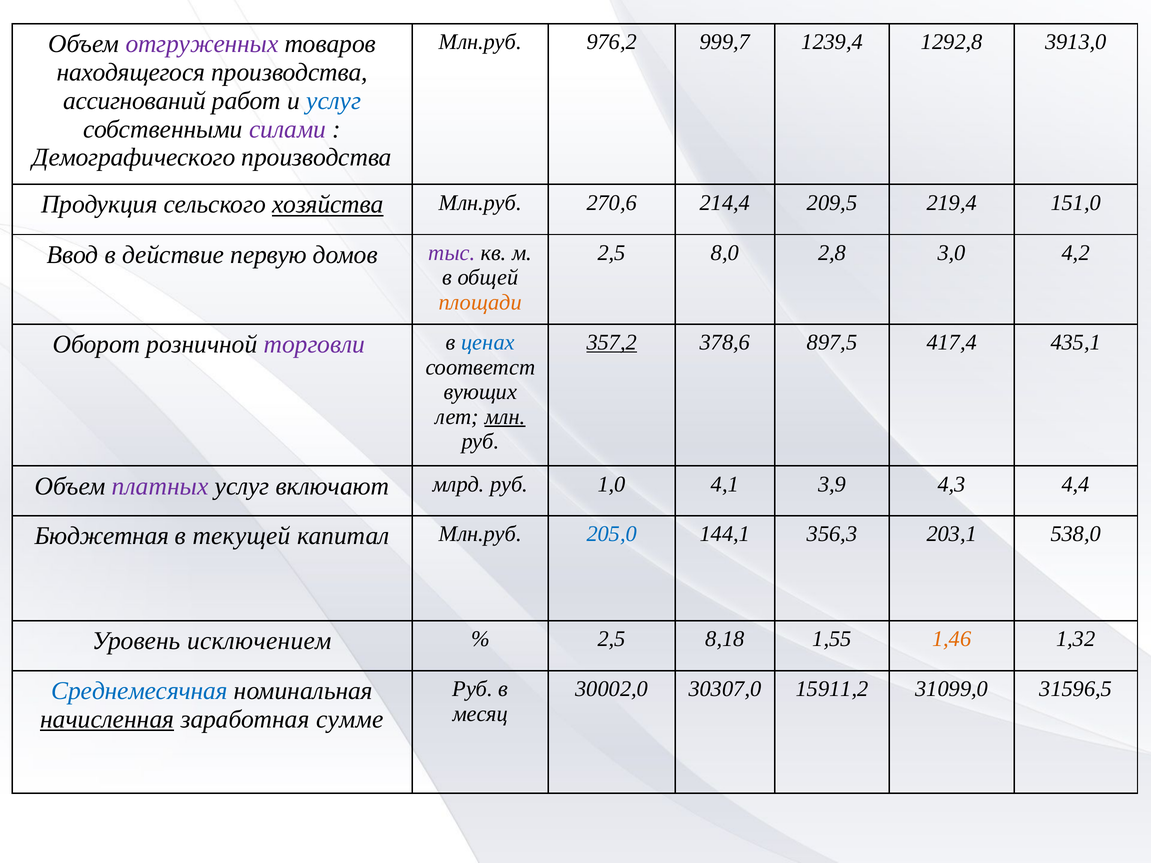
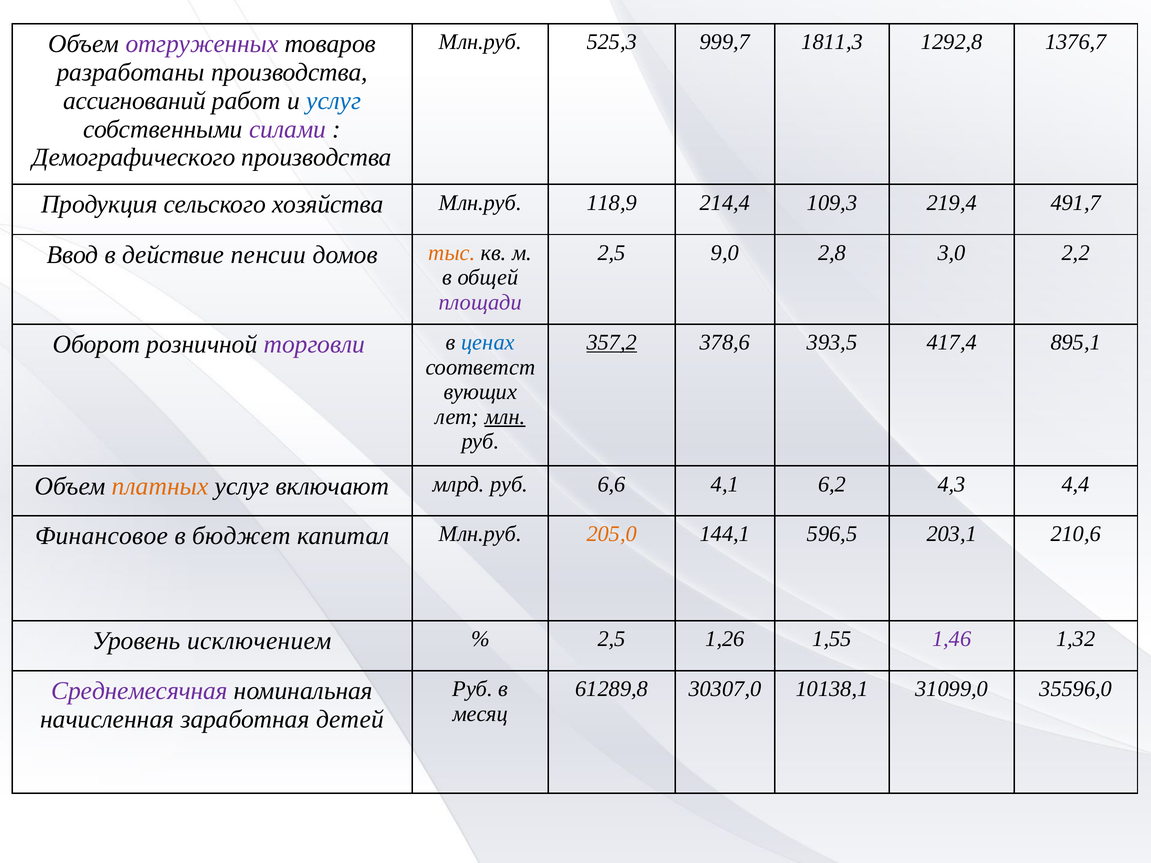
976,2: 976,2 -> 525,3
1239,4: 1239,4 -> 1811,3
3913,0: 3913,0 -> 1376,7
находящегося: находящегося -> разработаны
хозяйства underline: present -> none
270,6: 270,6 -> 118,9
209,5: 209,5 -> 109,3
151,0: 151,0 -> 491,7
8,0: 8,0 -> 9,0
4,2: 4,2 -> 2,2
первую: первую -> пенсии
тыс colour: purple -> orange
площади colour: orange -> purple
897,5: 897,5 -> 393,5
435,1: 435,1 -> 895,1
платных colour: purple -> orange
1,0: 1,0 -> 6,6
3,9: 3,9 -> 6,2
Бюджетная: Бюджетная -> Финансовое
текущей: текущей -> бюджет
205,0 colour: blue -> orange
356,3: 356,3 -> 596,5
538,0: 538,0 -> 210,6
8,18: 8,18 -> 1,26
1,46 colour: orange -> purple
30002,0: 30002,0 -> 61289,8
15911,2: 15911,2 -> 10138,1
31596,5: 31596,5 -> 35596,0
Среднемесячная colour: blue -> purple
начисленная underline: present -> none
сумме: сумме -> детей
